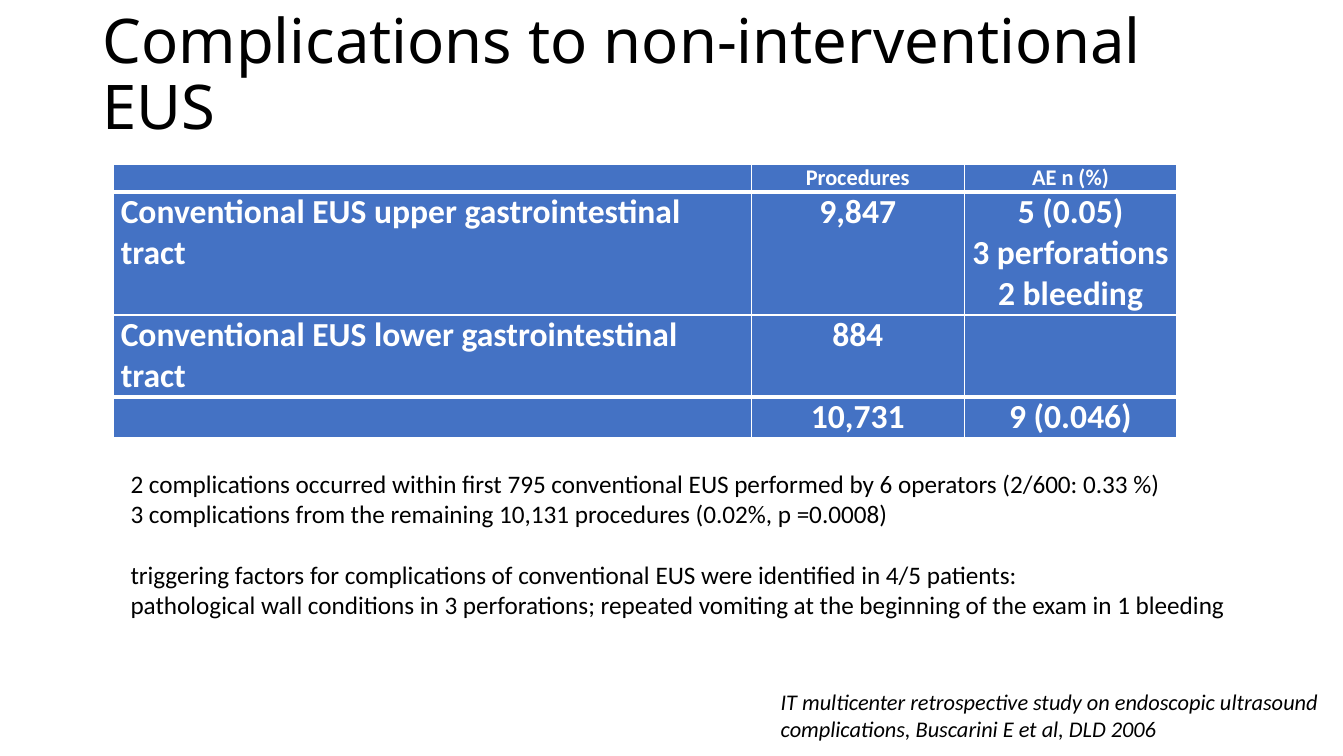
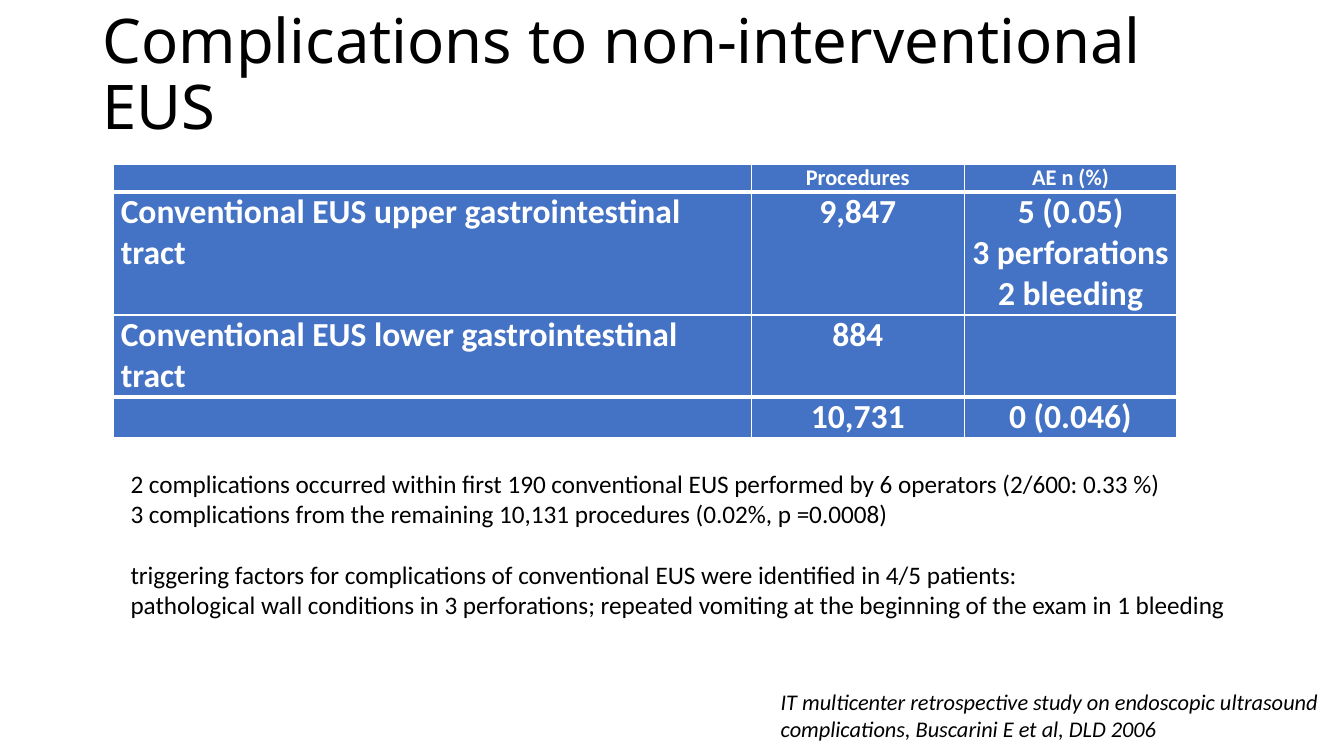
9: 9 -> 0
795: 795 -> 190
